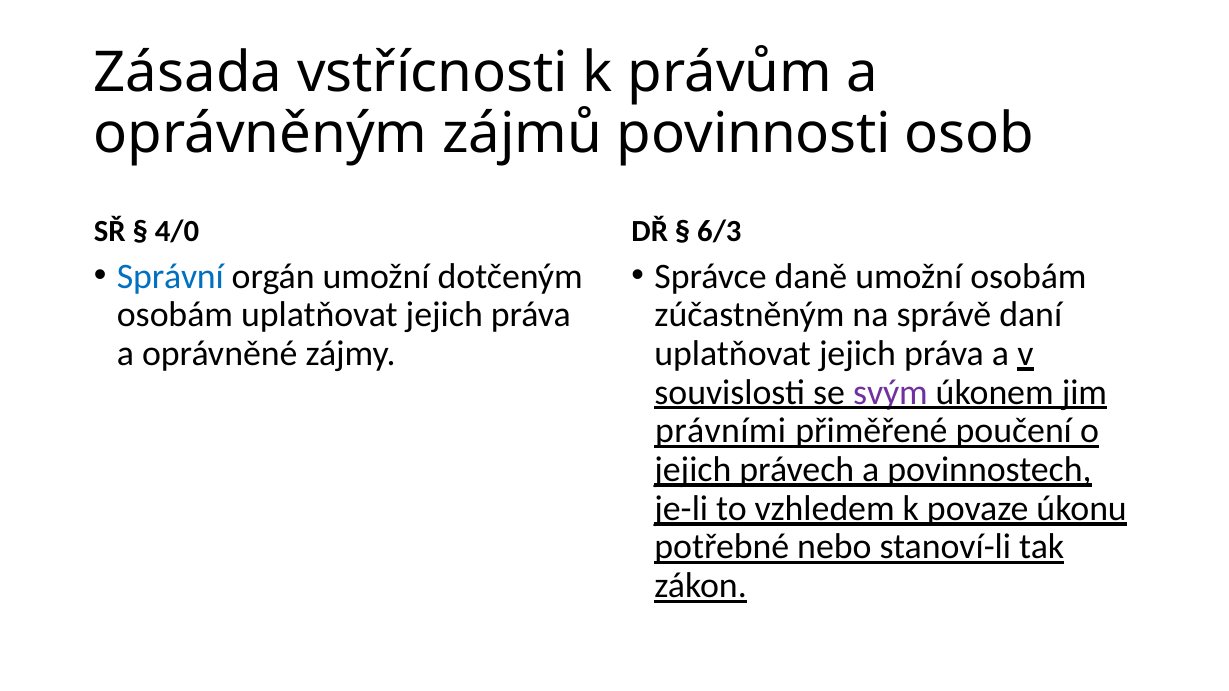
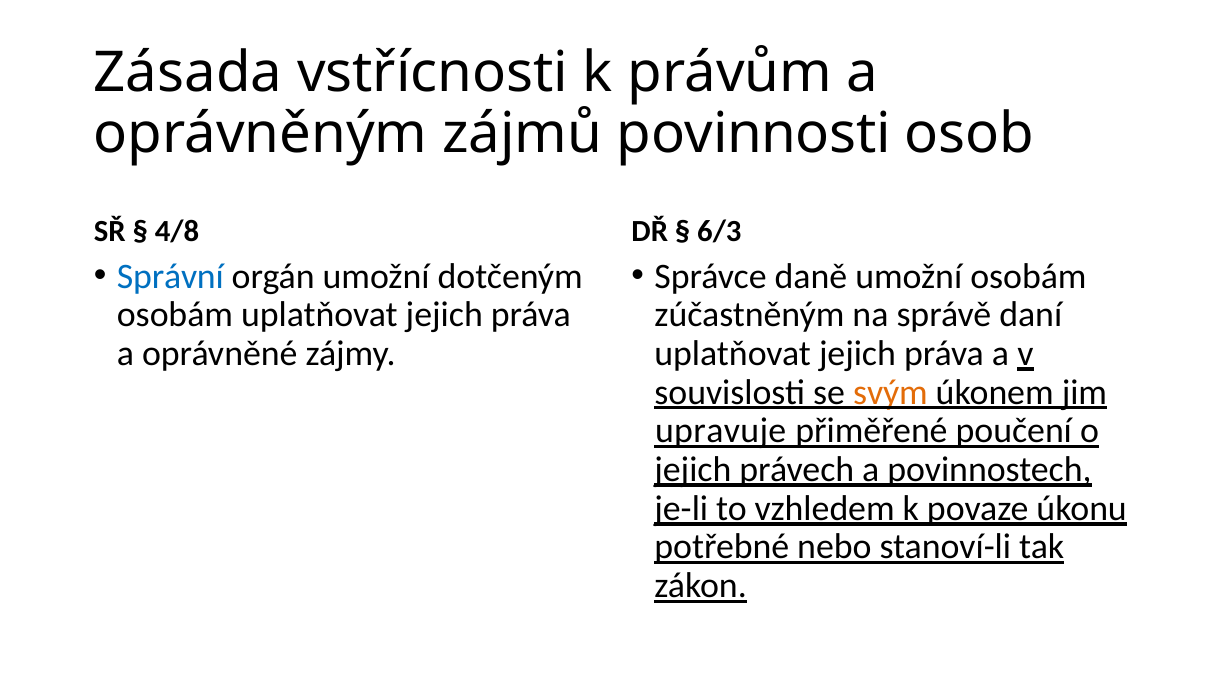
4/0: 4/0 -> 4/8
svým colour: purple -> orange
právními: právními -> upravuje
